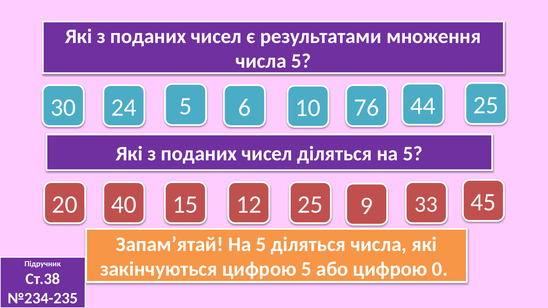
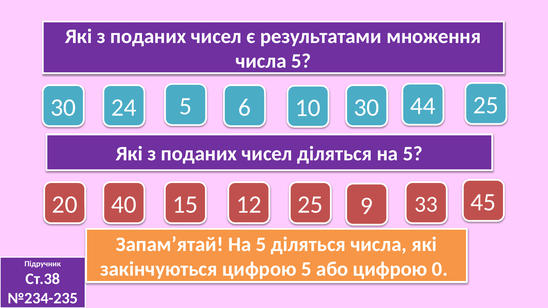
10 76: 76 -> 30
